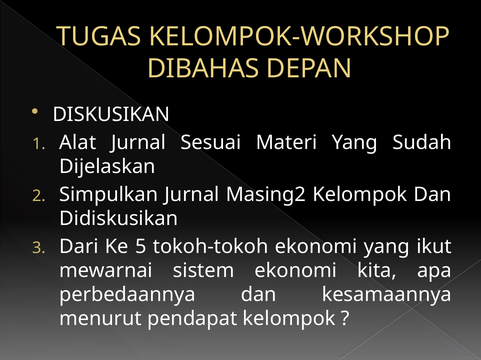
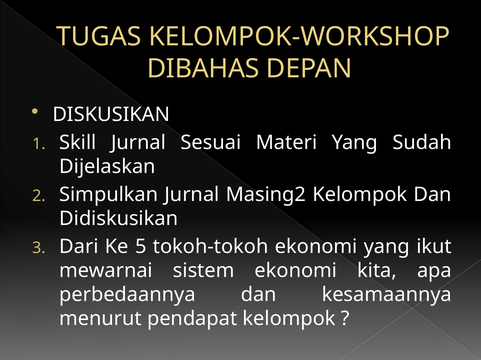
Alat: Alat -> Skill
